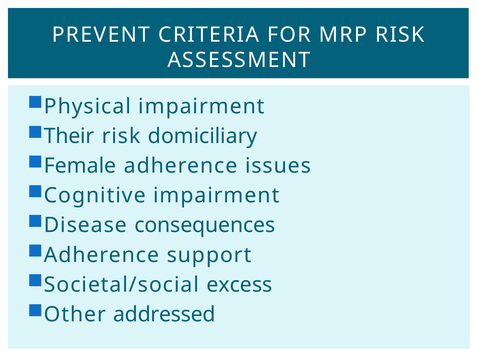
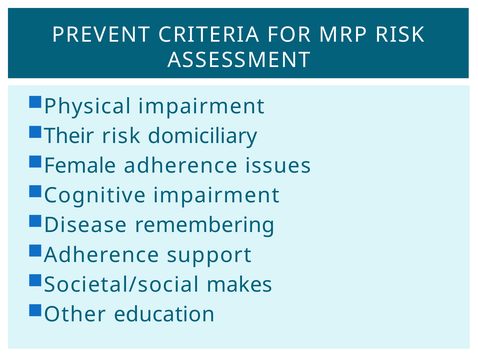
consequences: consequences -> remembering
excess: excess -> makes
addressed: addressed -> education
